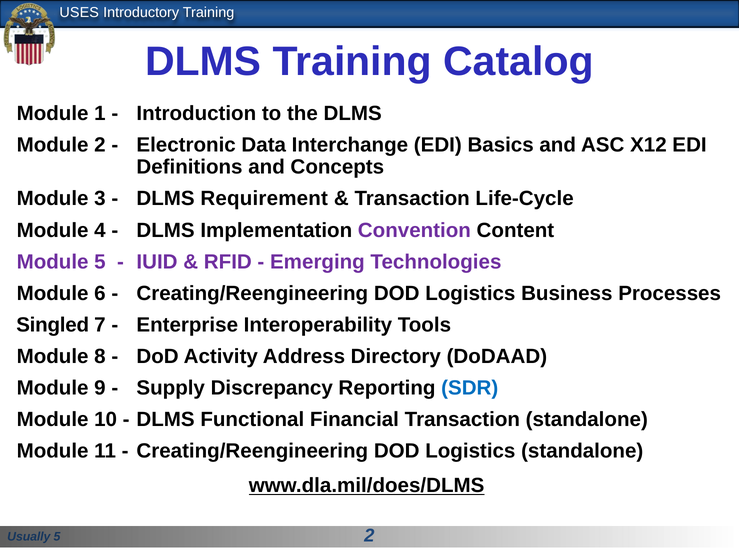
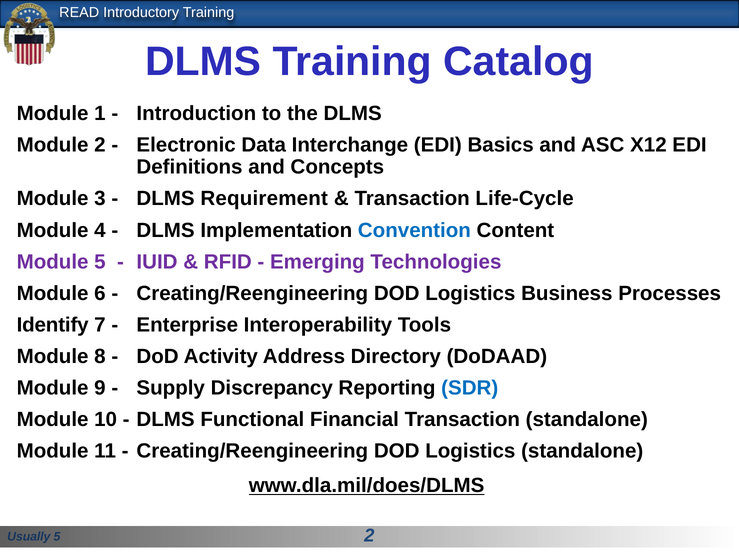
USES: USES -> READ
Convention colour: purple -> blue
Singled: Singled -> Identify
